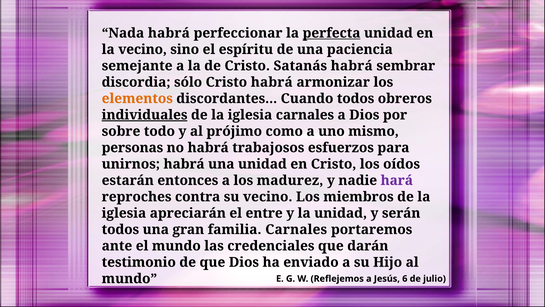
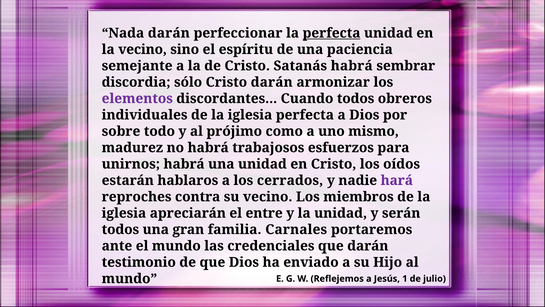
Nada habrá: habrá -> darán
Cristo habrá: habrá -> darán
elementos colour: orange -> purple
individuales underline: present -> none
iglesia carnales: carnales -> perfecta
personas: personas -> madurez
entonces: entonces -> hablaros
madurez: madurez -> cerrados
6: 6 -> 1
